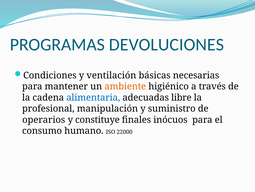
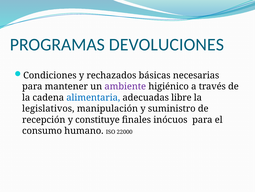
ventilación: ventilación -> rechazados
ambiente colour: orange -> purple
profesional: profesional -> legislativos
operarios: operarios -> recepción
